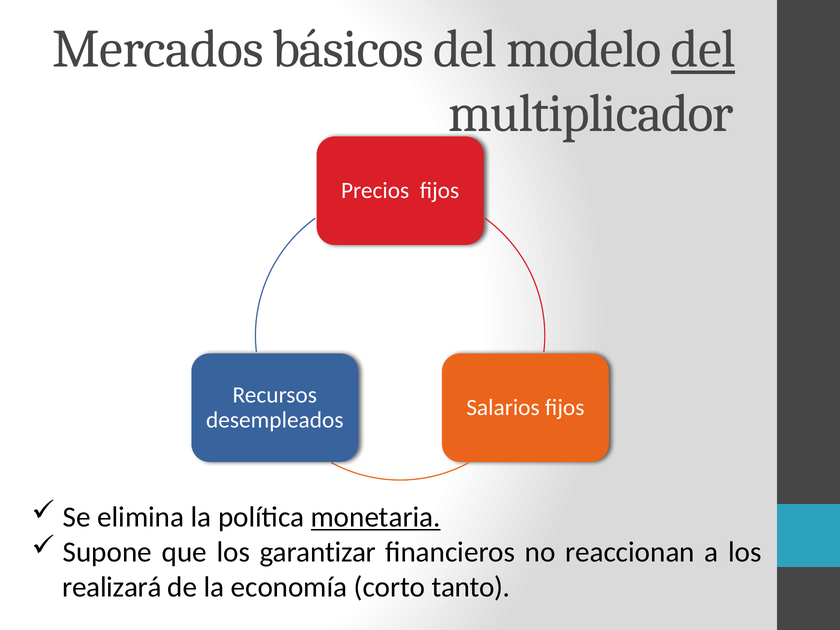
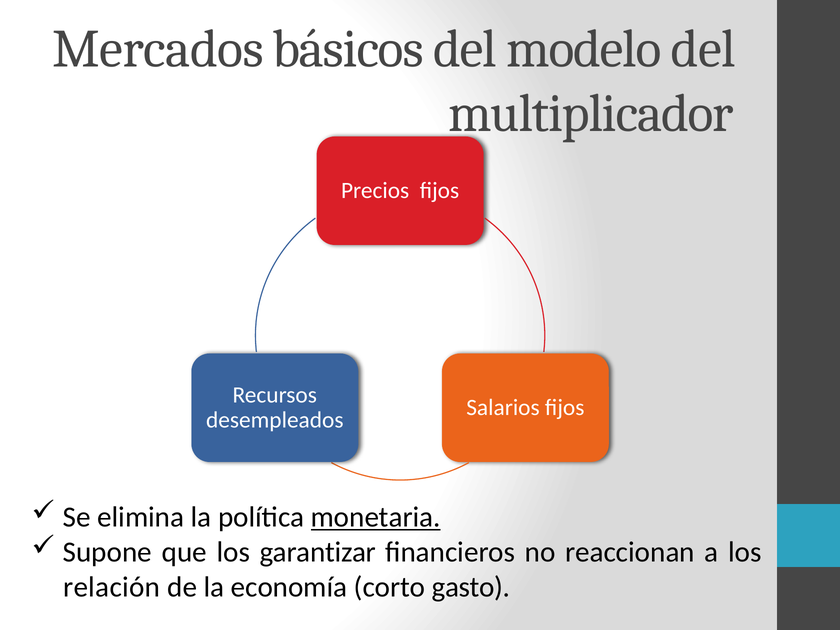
del at (703, 49) underline: present -> none
realizará: realizará -> relación
tanto: tanto -> gasto
